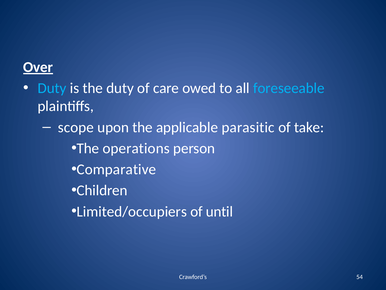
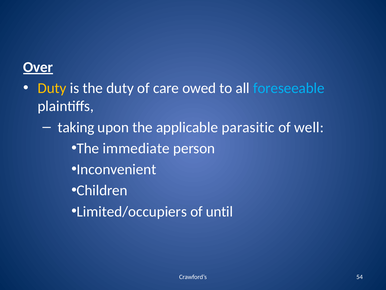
Duty at (52, 88) colour: light blue -> yellow
scope: scope -> taking
take: take -> well
operations: operations -> immediate
Comparative: Comparative -> Inconvenient
